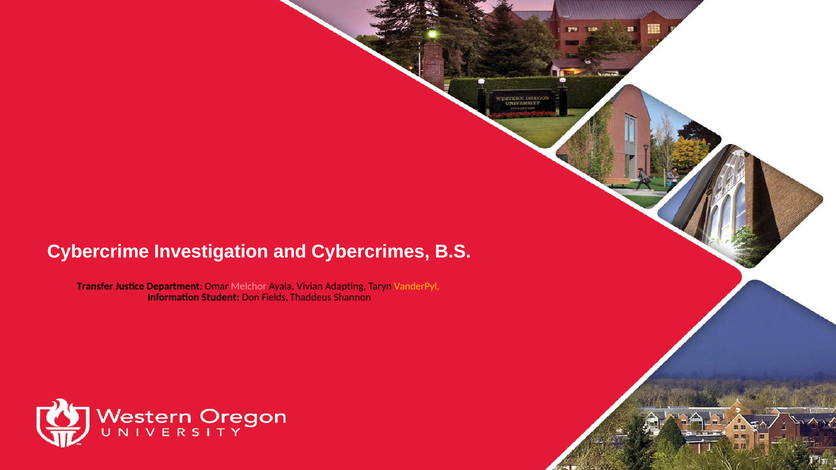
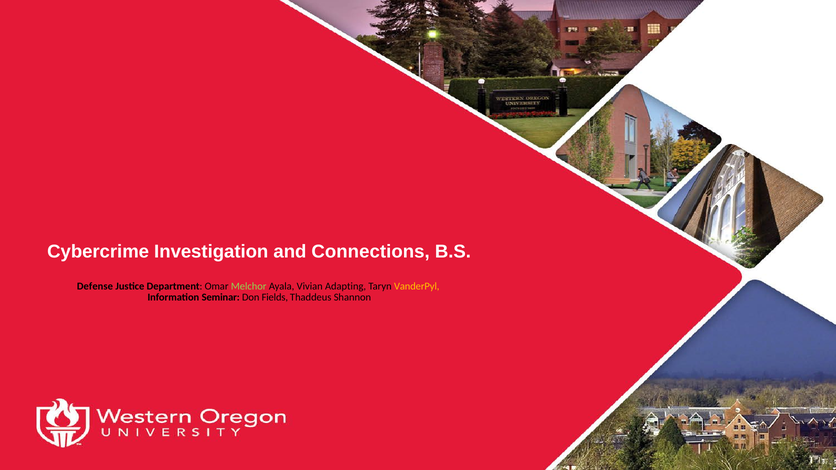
Cybercrimes: Cybercrimes -> Connections
Transfer: Transfer -> Defense
Melchor colour: pink -> light green
Student: Student -> Seminar
